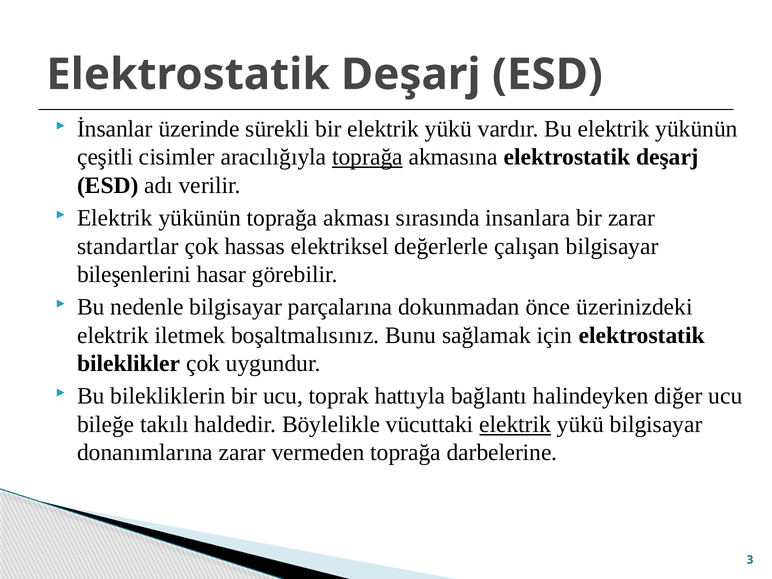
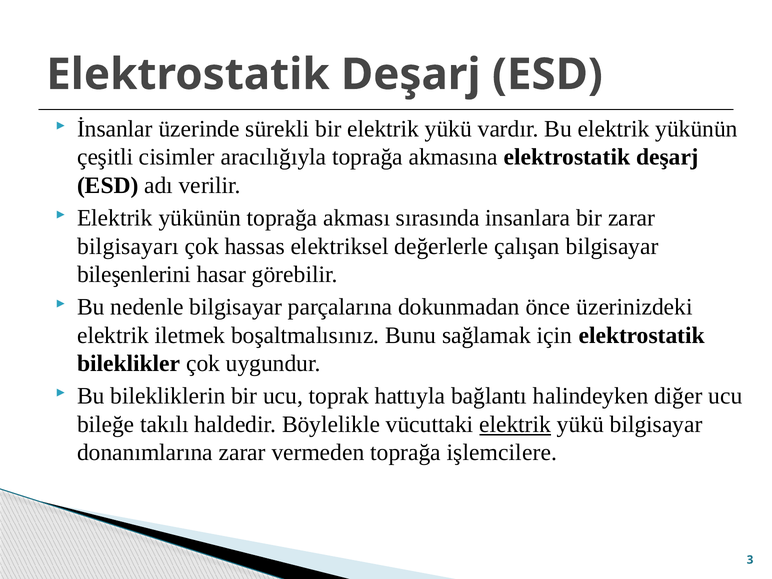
toprağa at (367, 157) underline: present -> none
standartlar: standartlar -> bilgisayarı
darbelerine: darbelerine -> işlemcilere
